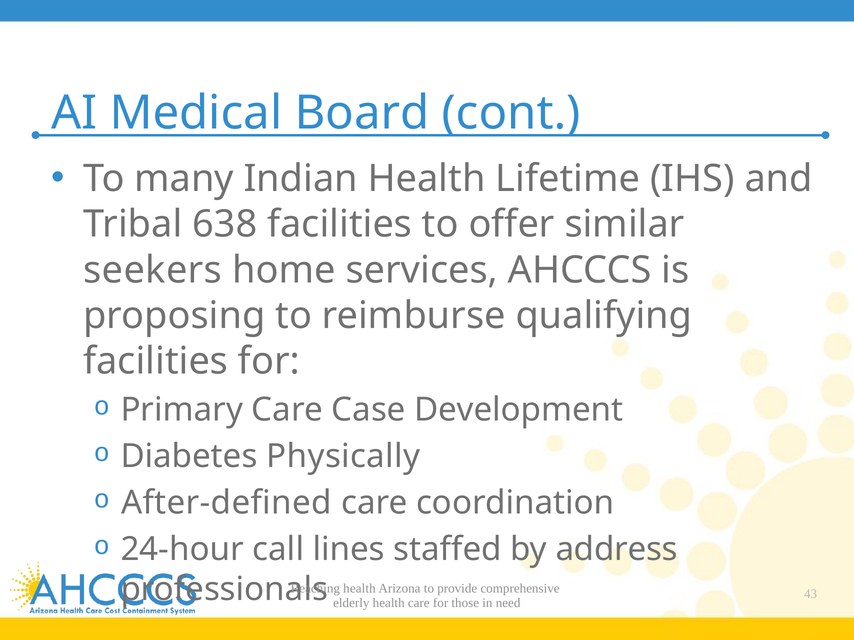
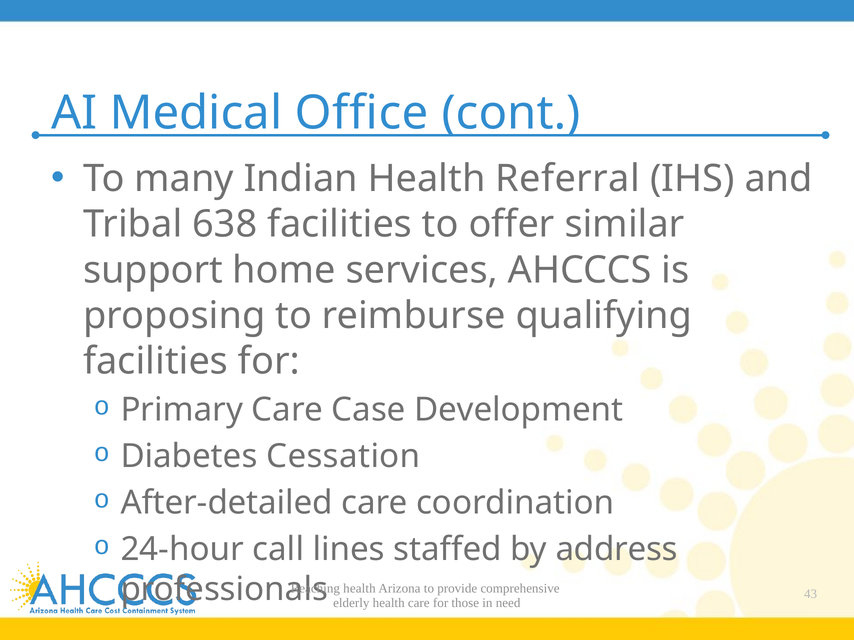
Board: Board -> Office
Lifetime: Lifetime -> Referral
seekers: seekers -> support
Physically: Physically -> Cessation
After-defined: After-defined -> After-detailed
